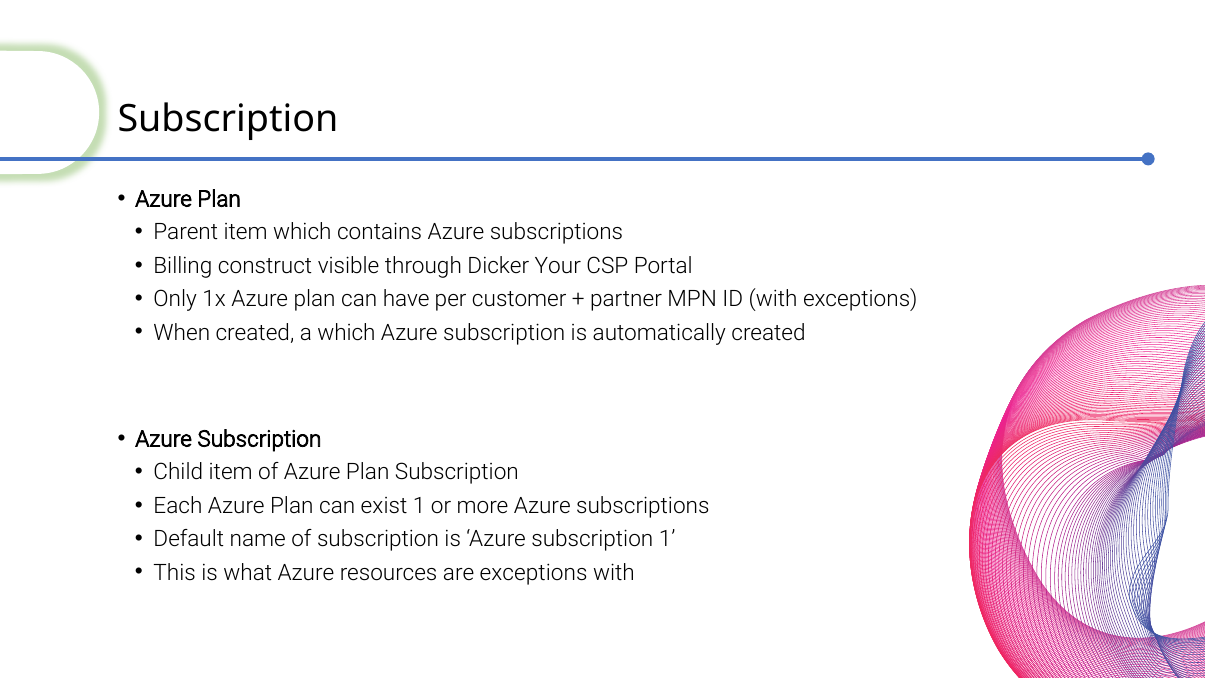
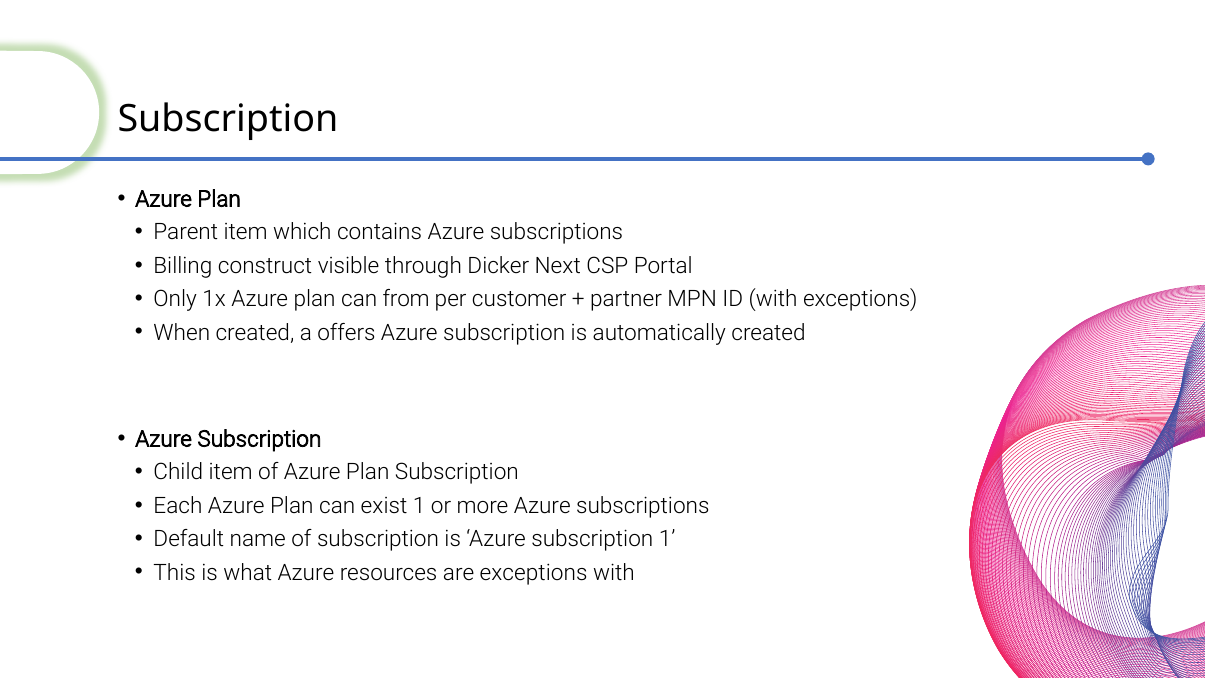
Your: Your -> Next
have: have -> from
a which: which -> offers
